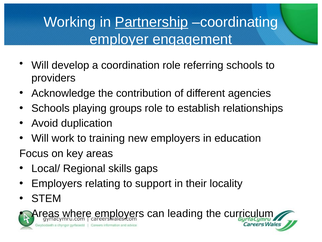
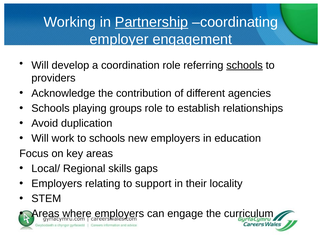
schools at (245, 65) underline: none -> present
to training: training -> schools
leading: leading -> engage
